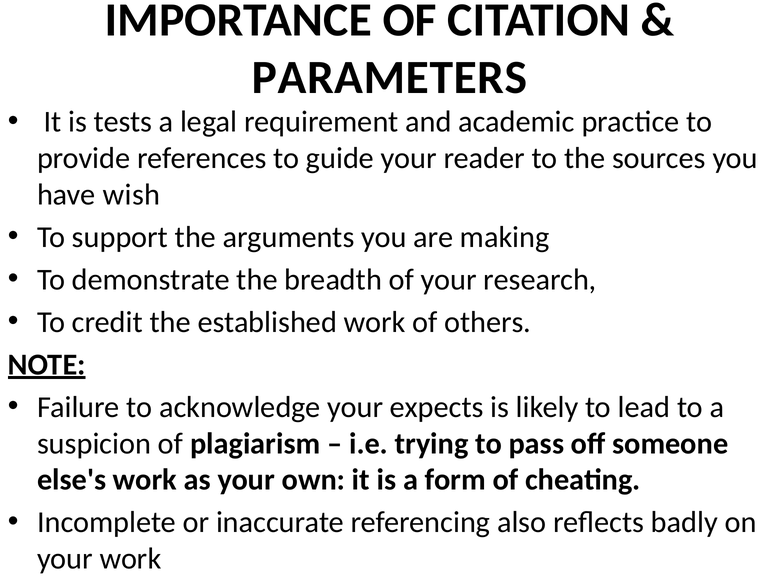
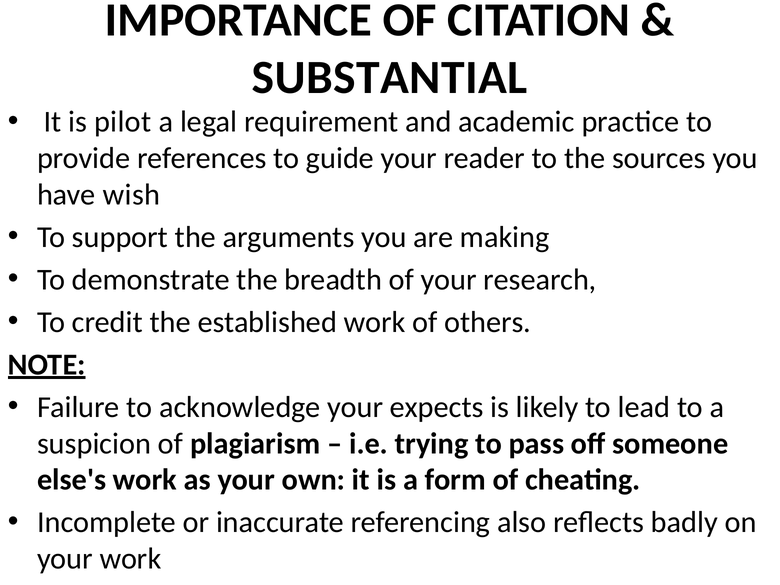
PARAMETERS: PARAMETERS -> SUBSTANTIAL
tests: tests -> pilot
